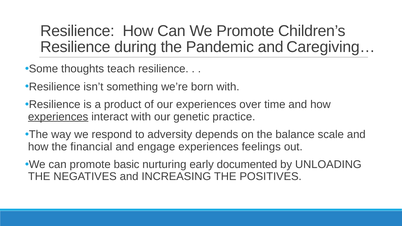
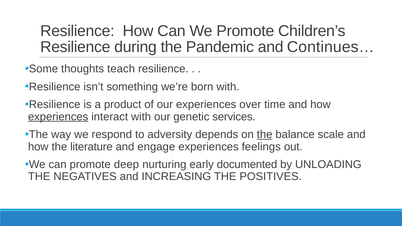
Caregiving…: Caregiving… -> Continues…
practice: practice -> services
the at (265, 135) underline: none -> present
financial: financial -> literature
basic: basic -> deep
